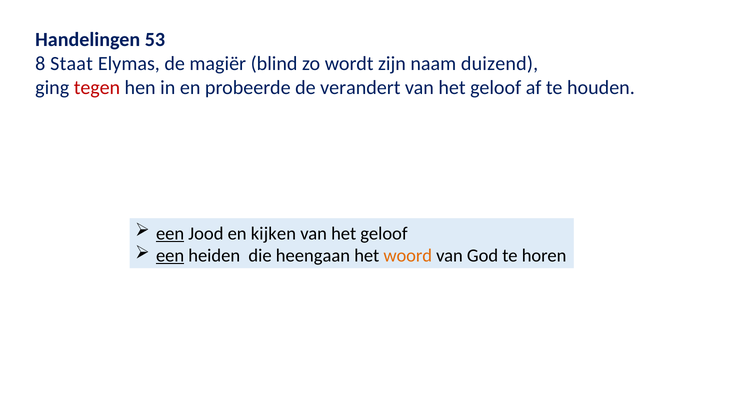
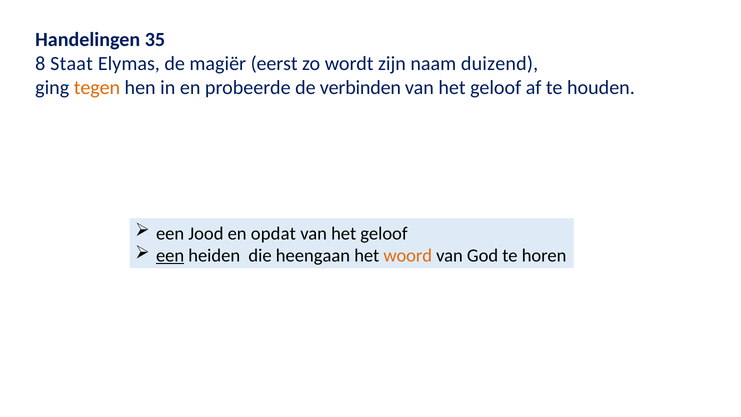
53: 53 -> 35
blind: blind -> eerst
tegen colour: red -> orange
verandert: verandert -> verbinden
een at (170, 233) underline: present -> none
kijken: kijken -> opdat
